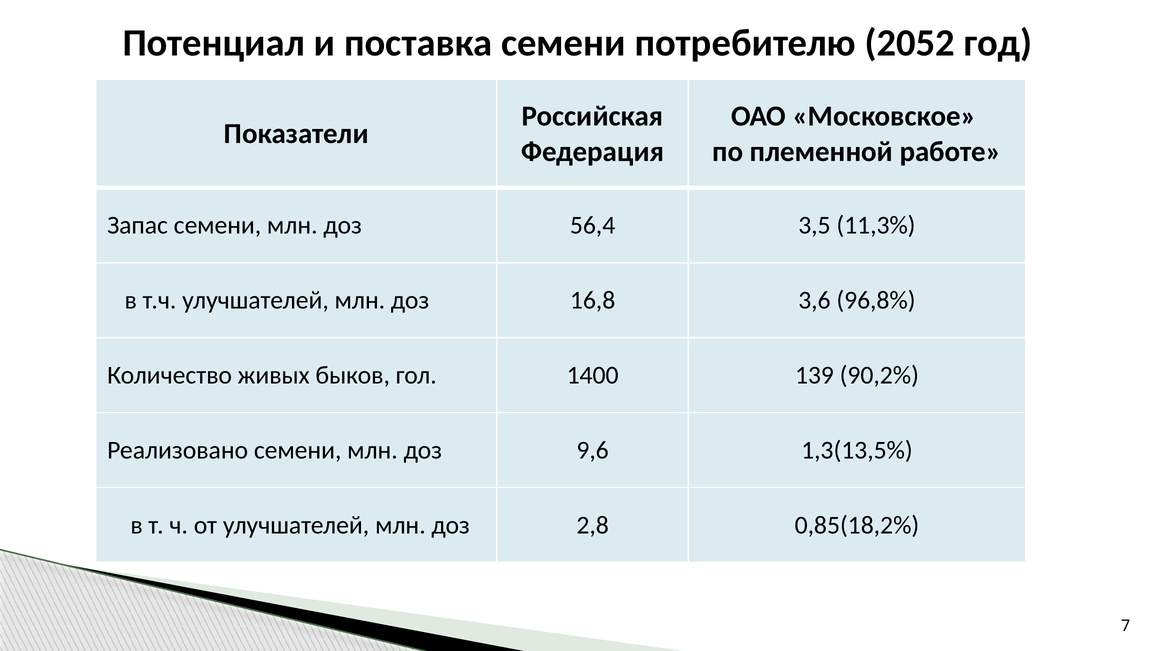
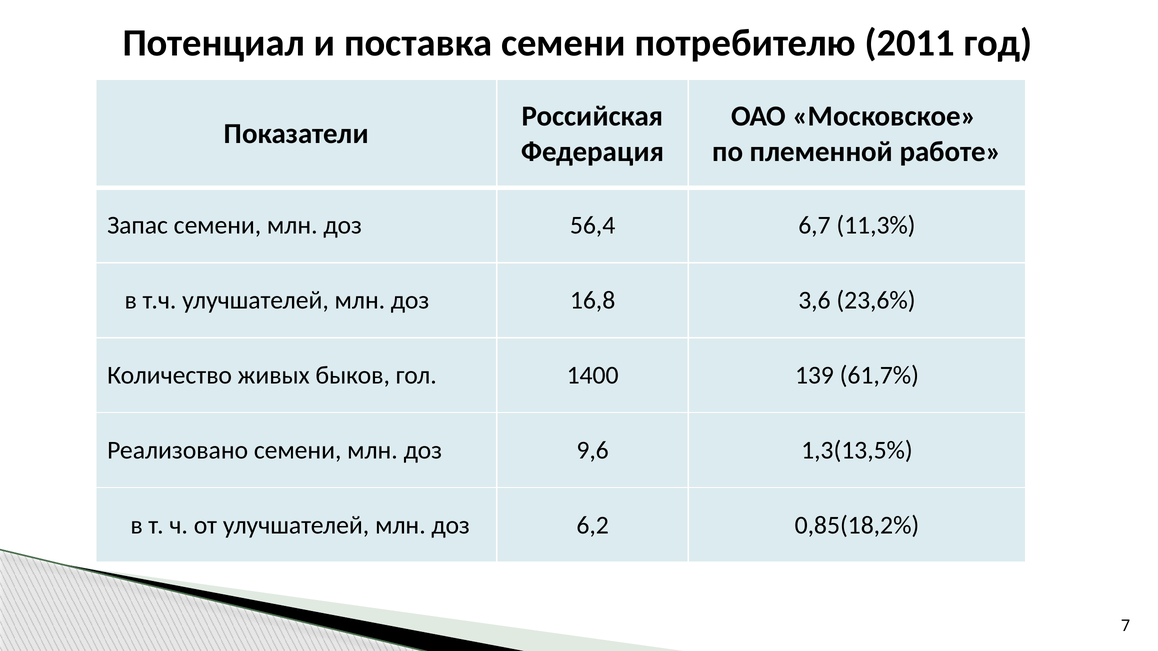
2052: 2052 -> 2011
3,5: 3,5 -> 6,7
96,8%: 96,8% -> 23,6%
90,2%: 90,2% -> 61,7%
2,8: 2,8 -> 6,2
